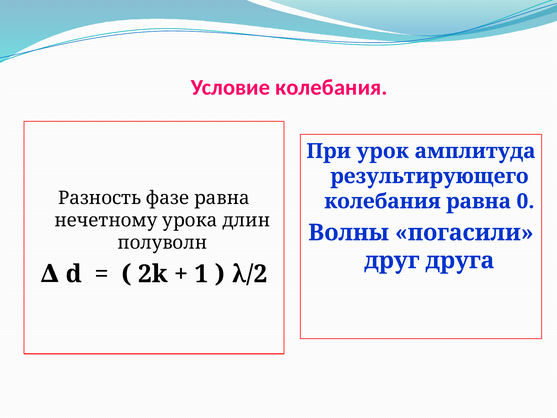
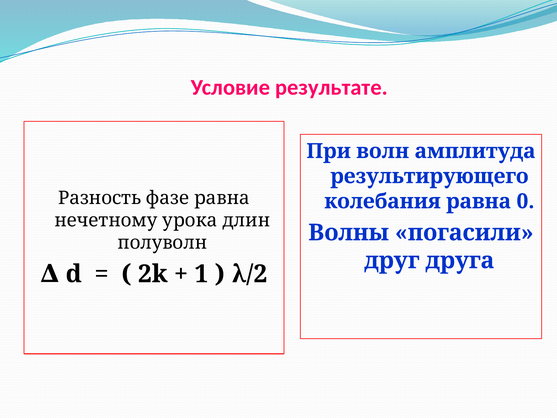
Условие колебания: колебания -> результате
урок: урок -> волн
